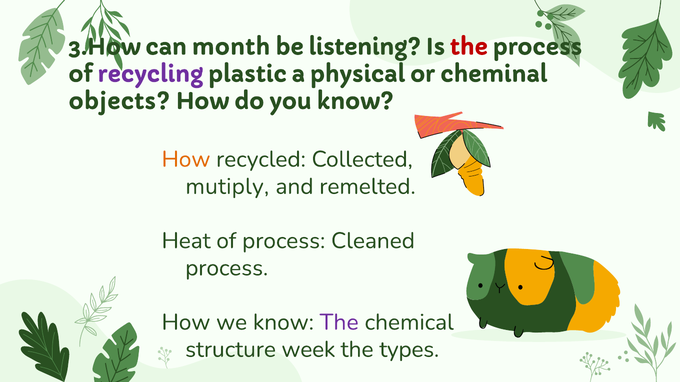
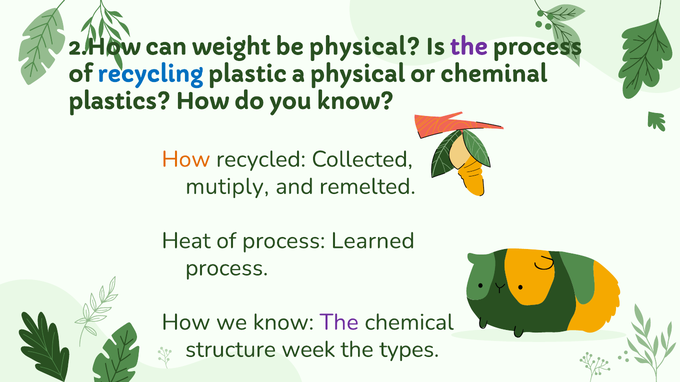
3.How: 3.How -> 2.How
month: month -> weight
be listening: listening -> physical
the at (469, 47) colour: red -> purple
recycling colour: purple -> blue
objects: objects -> plastics
Cleaned: Cleaned -> Learned
